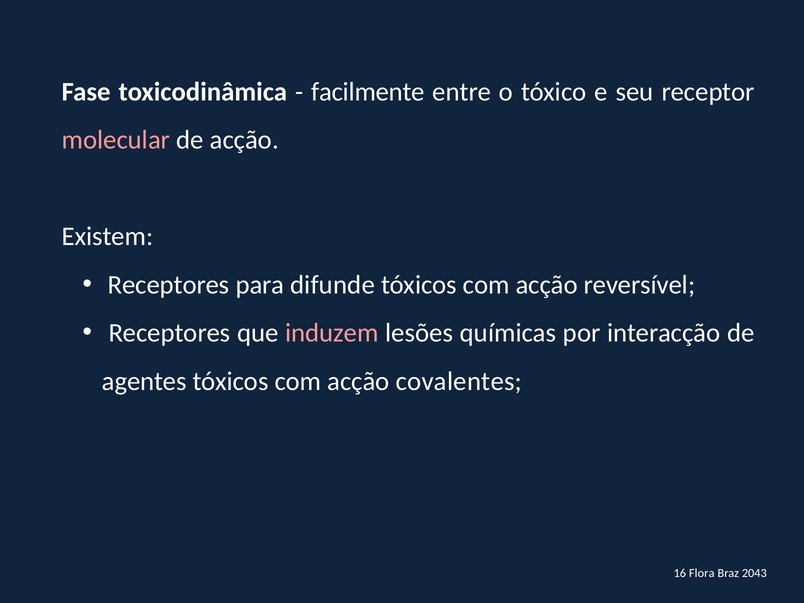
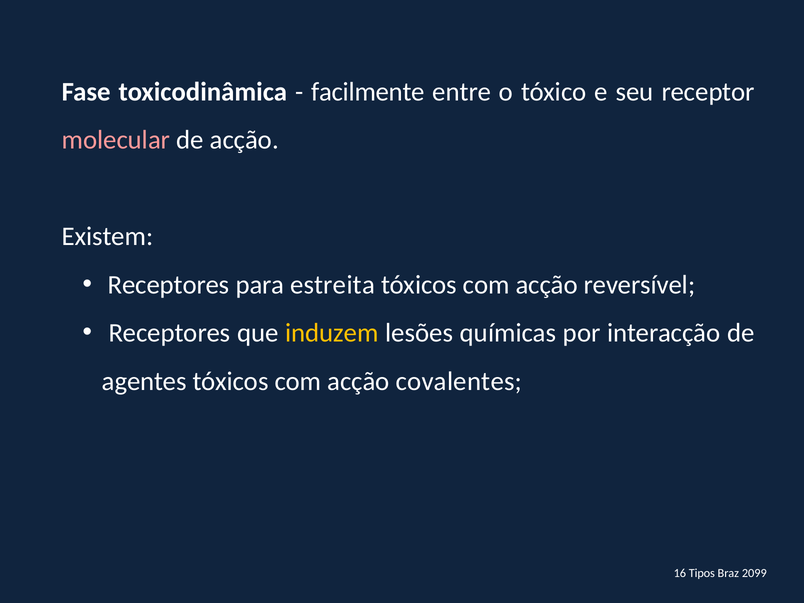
difunde: difunde -> estreita
induzem colour: pink -> yellow
Flora: Flora -> Tipos
2043: 2043 -> 2099
